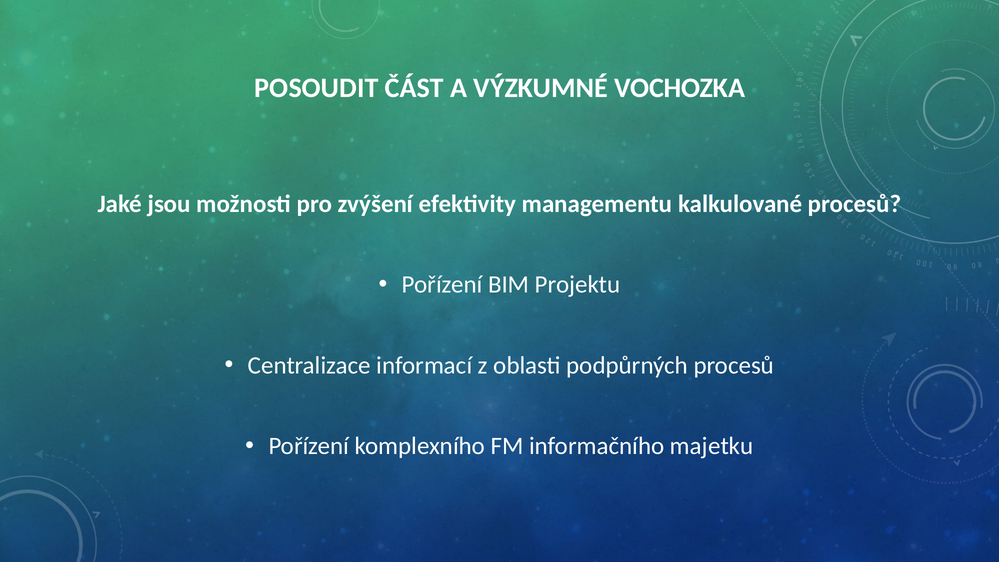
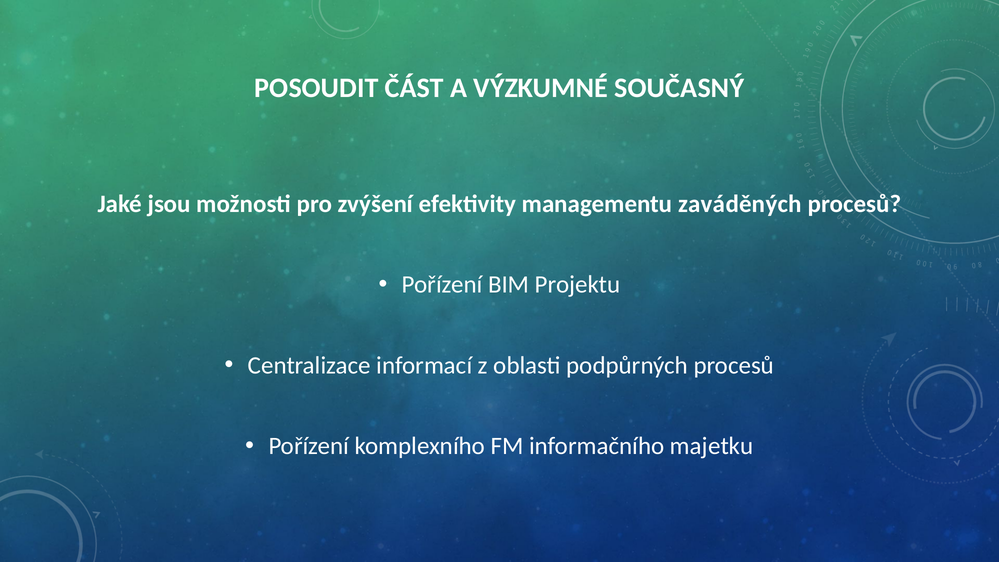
VOCHOZKA: VOCHOZKA -> SOUČASNÝ
kalkulované: kalkulované -> zaváděných
